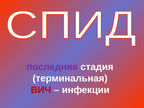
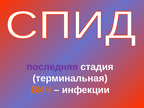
ВИЧ colour: red -> orange
